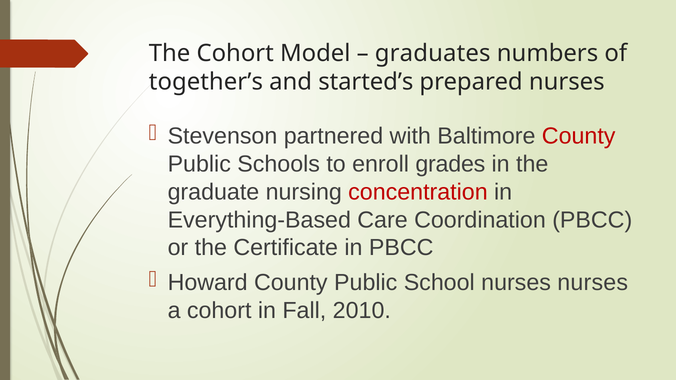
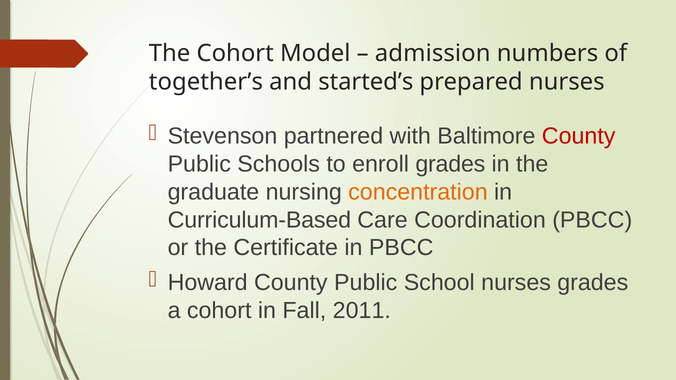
graduates: graduates -> admission
concentration colour: red -> orange
Everything-Based: Everything-Based -> Curriculum-Based
nurses nurses: nurses -> grades
2010: 2010 -> 2011
